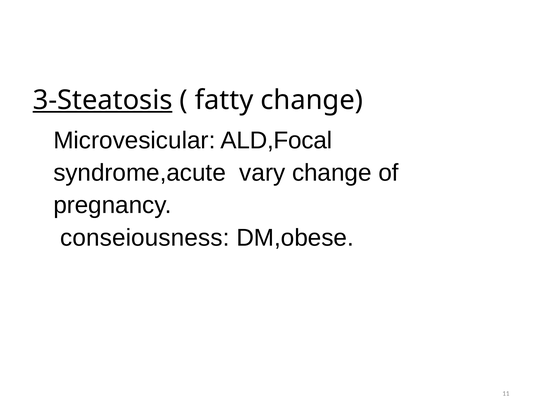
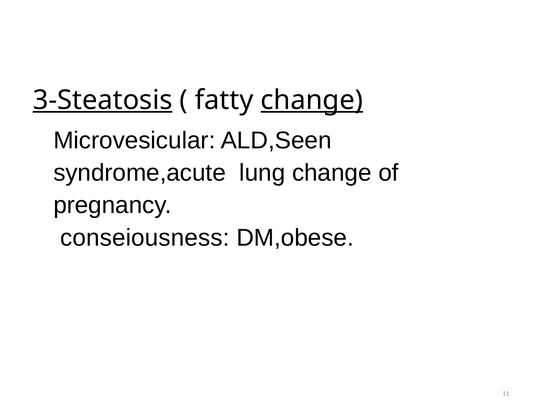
change at (312, 100) underline: none -> present
ALD,Focal: ALD,Focal -> ALD,Seen
vary: vary -> lung
